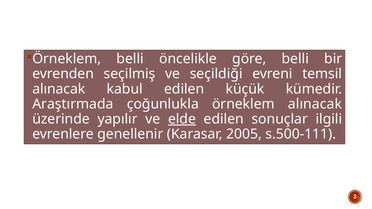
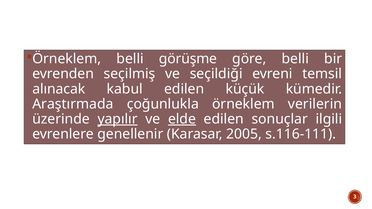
öncelikle: öncelikle -> görüşme
örneklem alınacak: alınacak -> verilerin
yapılır underline: none -> present
s.500-111: s.500-111 -> s.116-111
